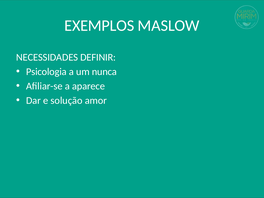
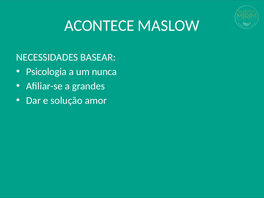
EXEMPLOS: EXEMPLOS -> ACONTECE
DEFINIR: DEFINIR -> BASEAR
aparece: aparece -> grandes
